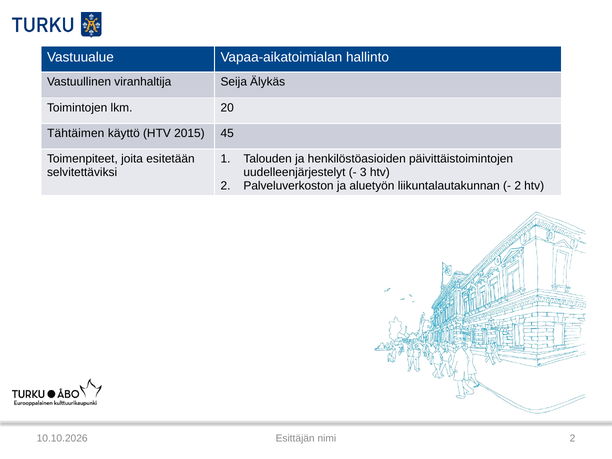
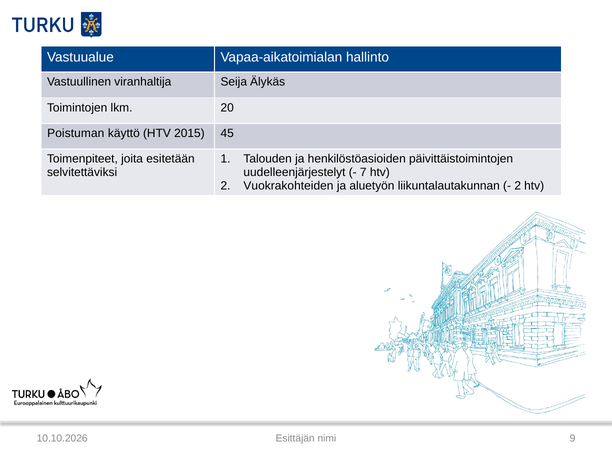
Tähtäimen: Tähtäimen -> Poistuman
3: 3 -> 7
Palveluverkoston: Palveluverkoston -> Vuokrakohteiden
nimi 2: 2 -> 9
